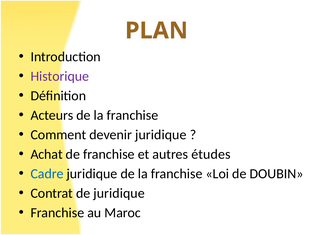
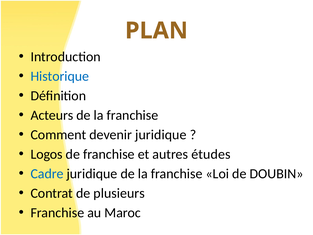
Historique colour: purple -> blue
Achat: Achat -> Logos
de juridique: juridique -> plusieurs
